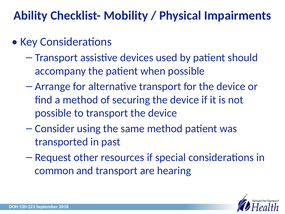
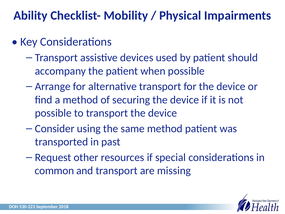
hearing: hearing -> missing
